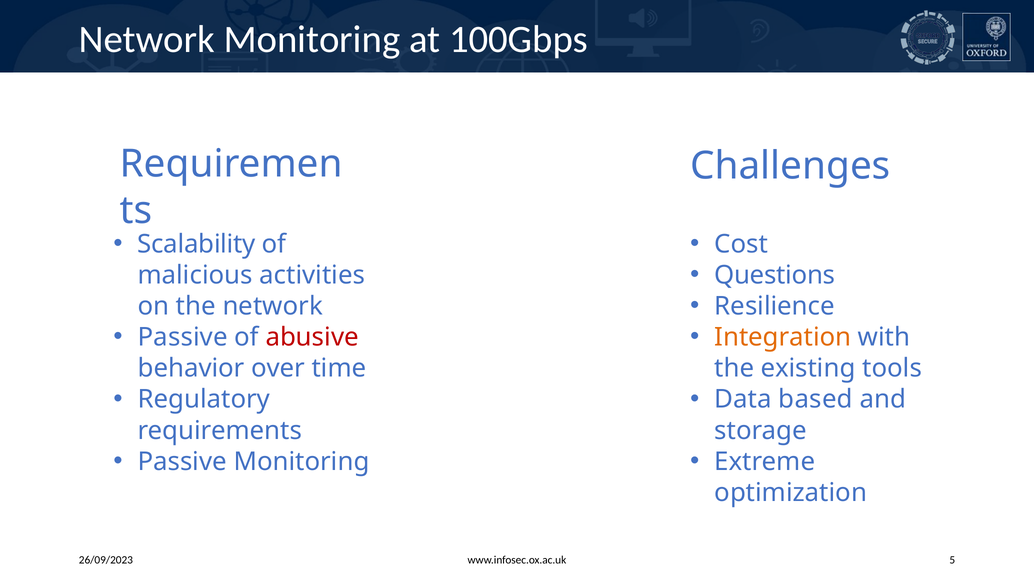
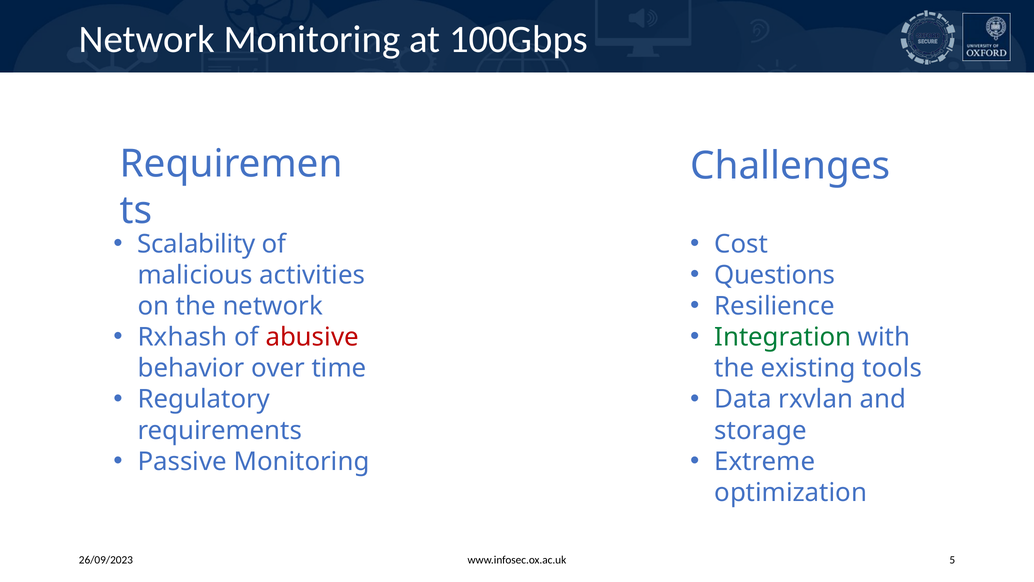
Passive at (183, 337): Passive -> Rxhash
Integration colour: orange -> green
based: based -> rxvlan
